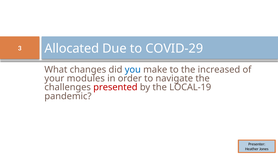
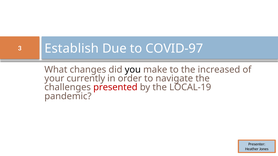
Allocated: Allocated -> Establish
COVID-29: COVID-29 -> COVID-97
you colour: blue -> black
modules: modules -> currently
